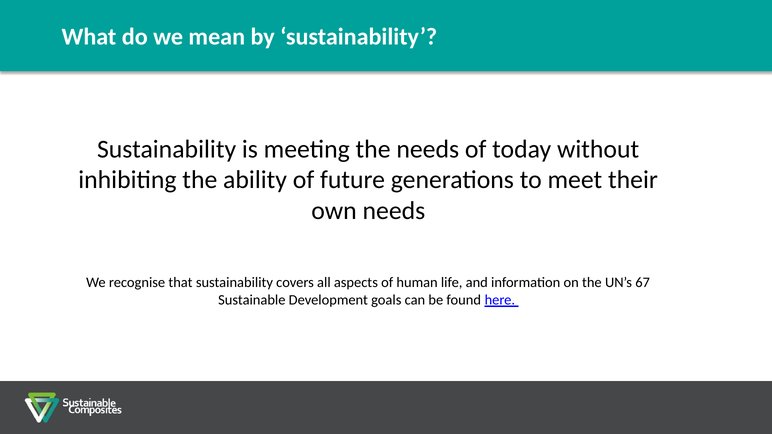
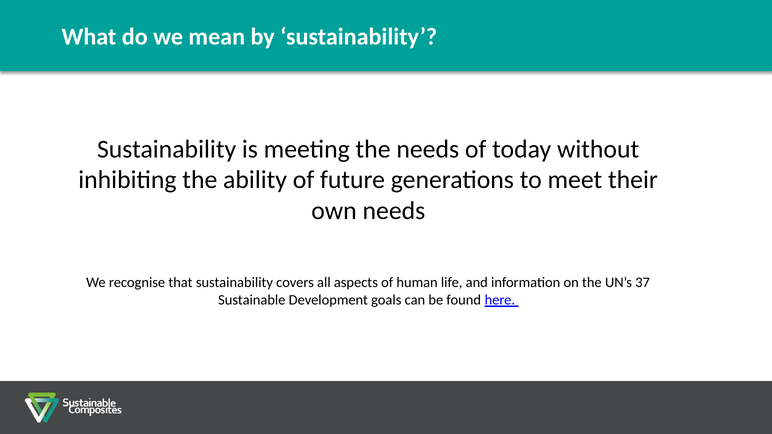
67: 67 -> 37
